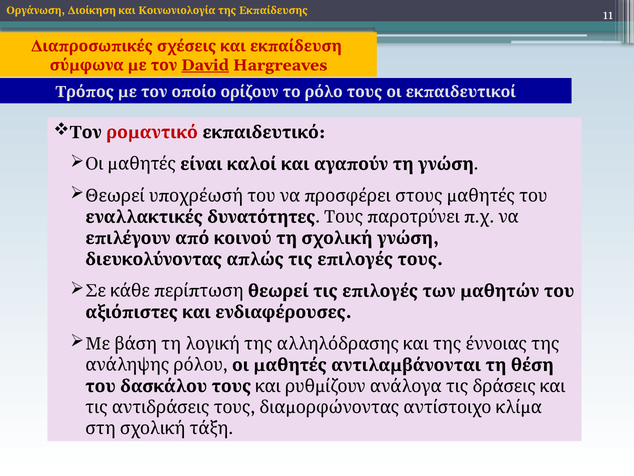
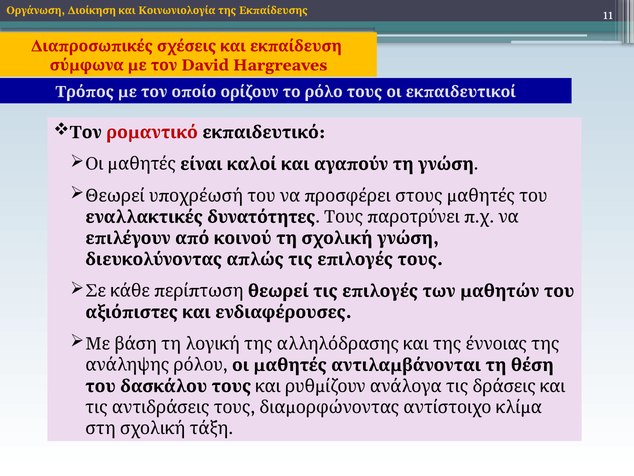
David underline: present -> none
